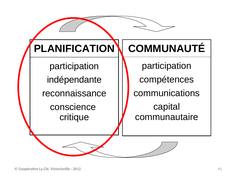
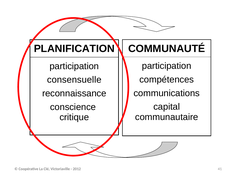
indépendante: indépendante -> consensuelle
